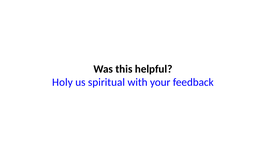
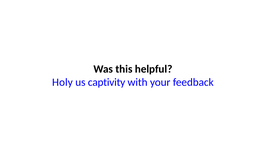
spiritual: spiritual -> captivity
